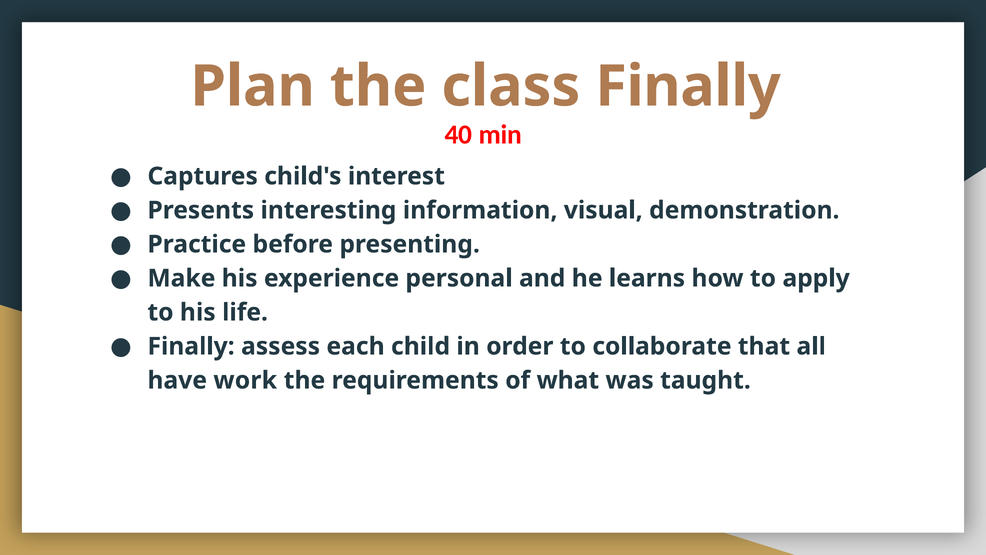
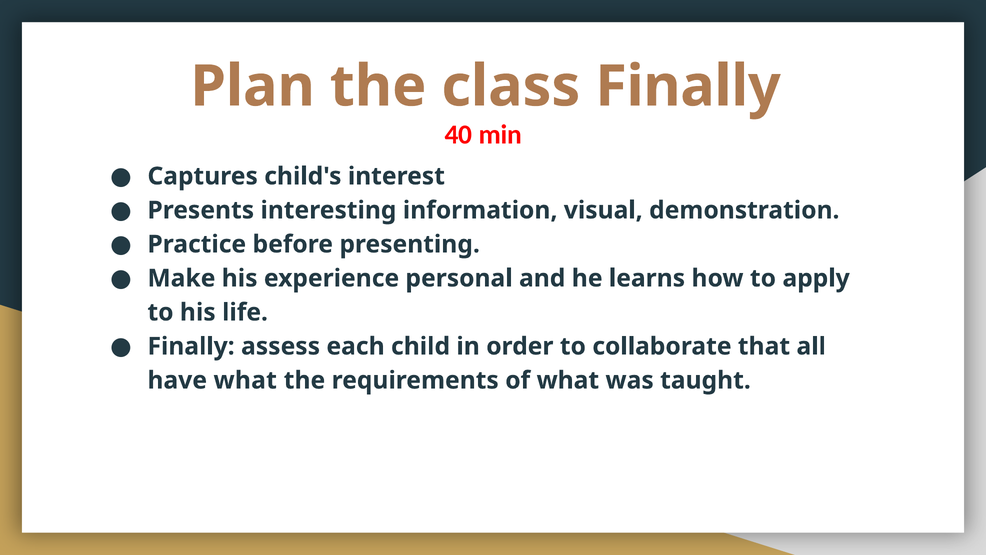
have work: work -> what
